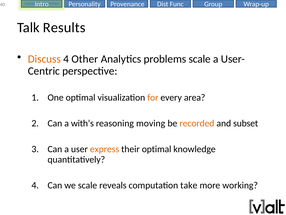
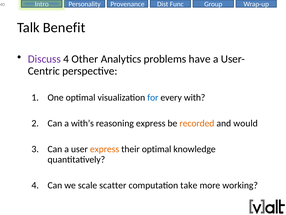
Results: Results -> Benefit
Discuss colour: orange -> purple
problems scale: scale -> have
for colour: orange -> blue
area: area -> with
reasoning moving: moving -> express
subset: subset -> would
reveals: reveals -> scatter
